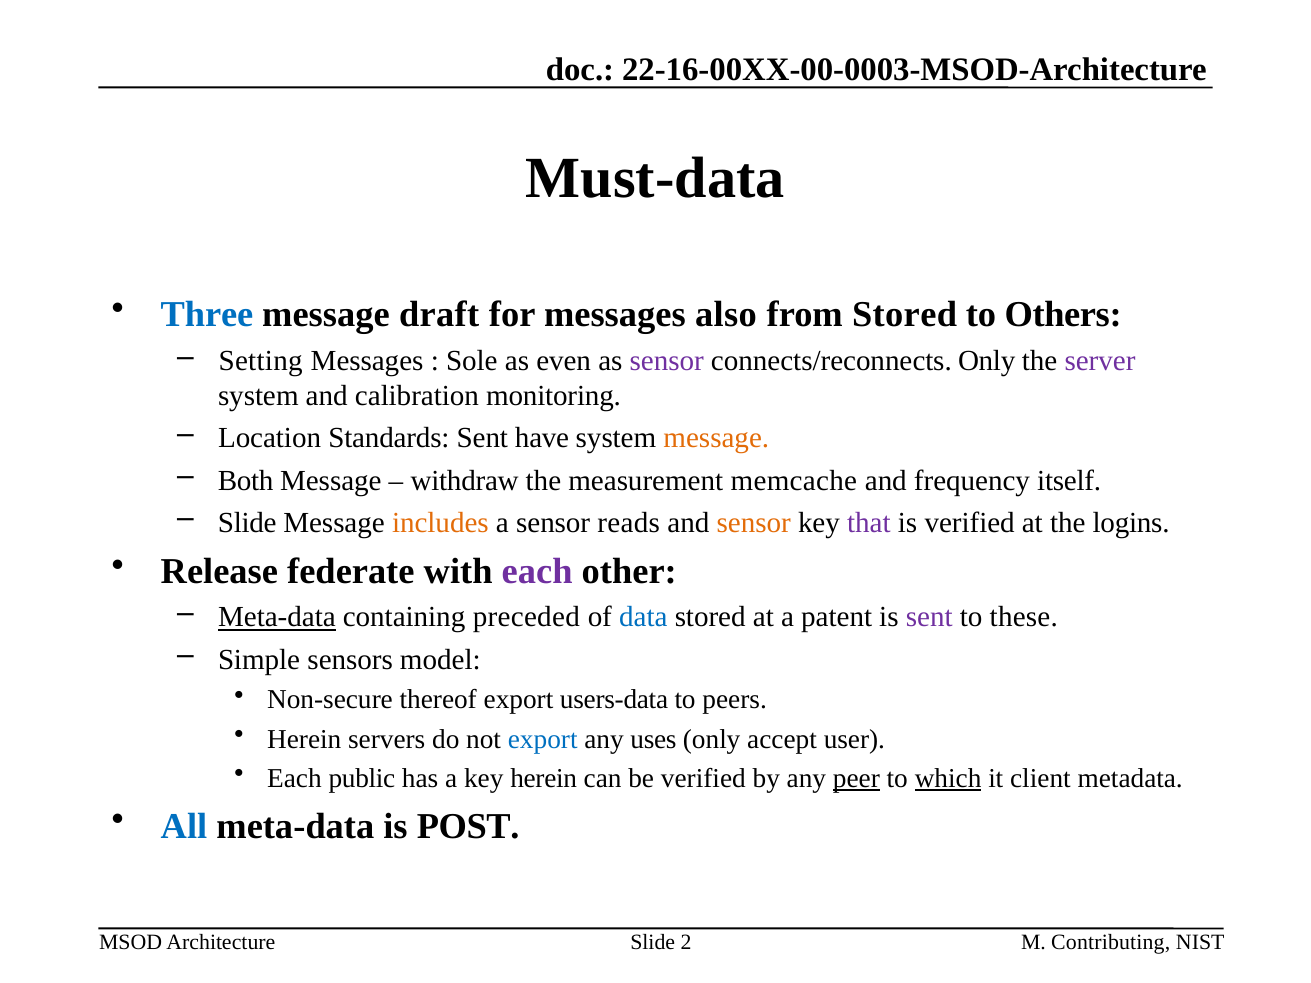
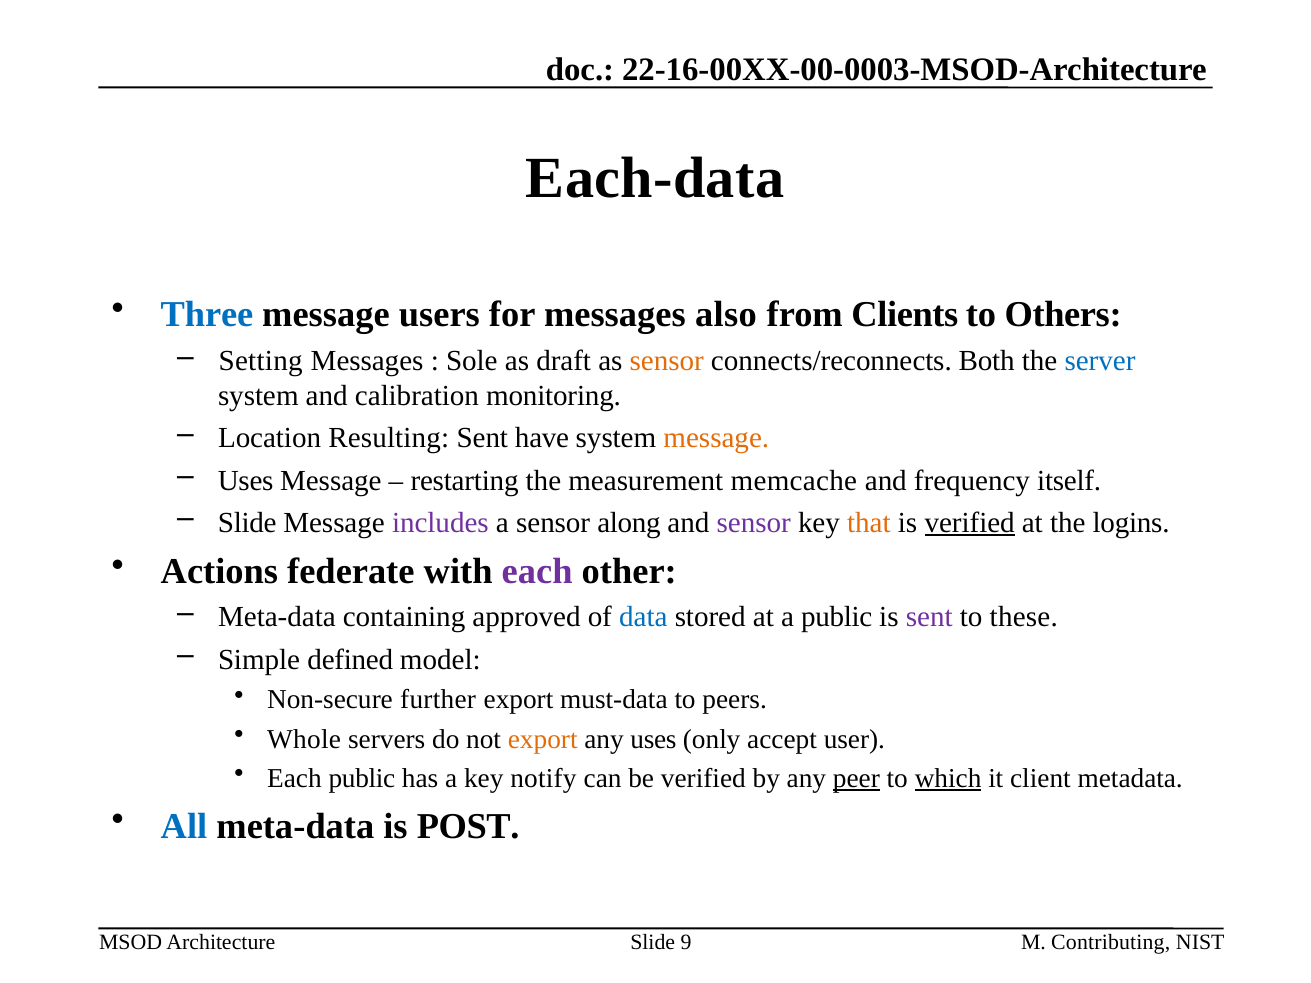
Must-data: Must-data -> Each-data
draft: draft -> users
from Stored: Stored -> Clients
even: even -> draft
sensor at (667, 361) colour: purple -> orange
connects/reconnects Only: Only -> Both
server colour: purple -> blue
Standards: Standards -> Resulting
Both at (246, 481): Both -> Uses
withdraw: withdraw -> restarting
includes colour: orange -> purple
reads: reads -> along
sensor at (754, 523) colour: orange -> purple
that colour: purple -> orange
verified at (970, 523) underline: none -> present
Release: Release -> Actions
Meta-data at (277, 617) underline: present -> none
preceded: preceded -> approved
a patent: patent -> public
sensors: sensors -> defined
thereof: thereof -> further
users-data: users-data -> must-data
Herein at (304, 739): Herein -> Whole
export at (543, 739) colour: blue -> orange
key herein: herein -> notify
2: 2 -> 9
